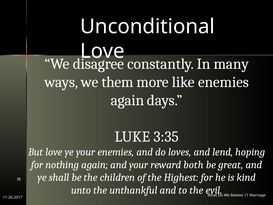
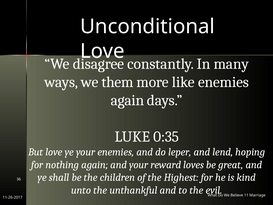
3:35: 3:35 -> 0:35
loves: loves -> leper
both: both -> loves
